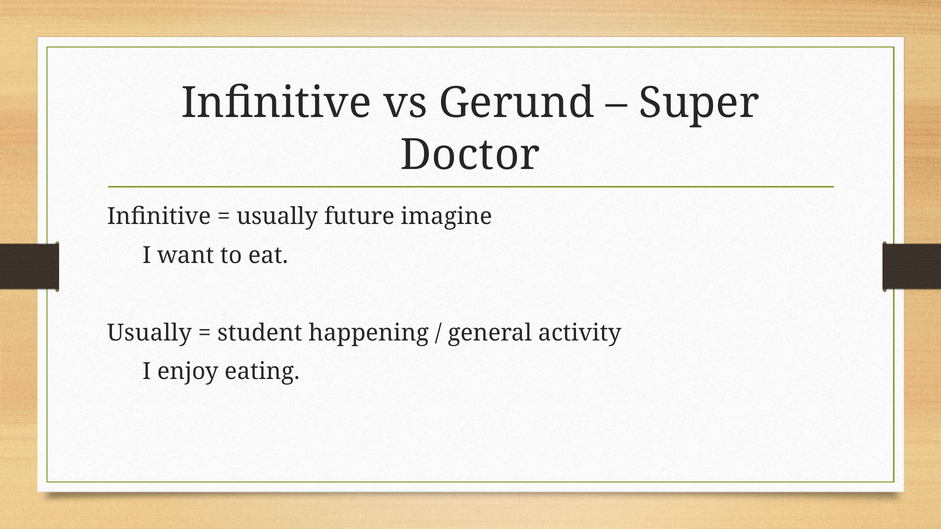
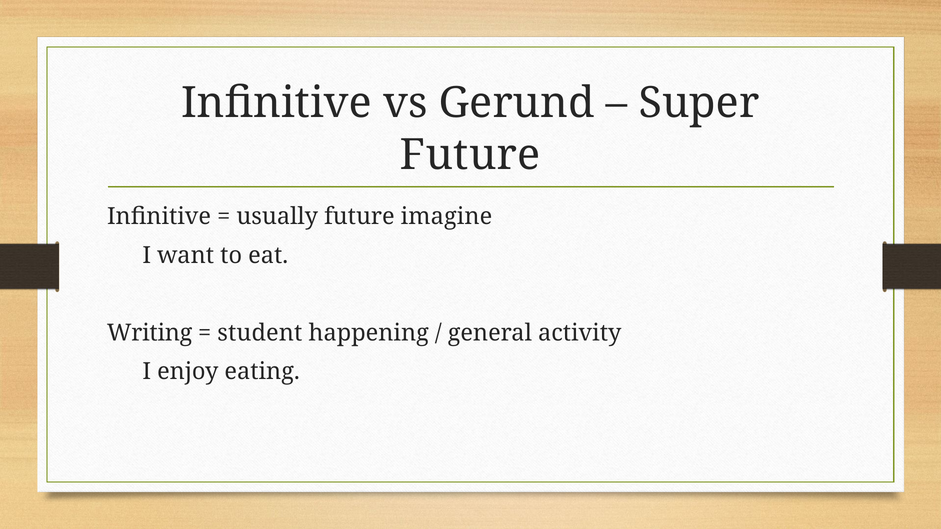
Doctor at (470, 155): Doctor -> Future
Usually at (149, 333): Usually -> Writing
